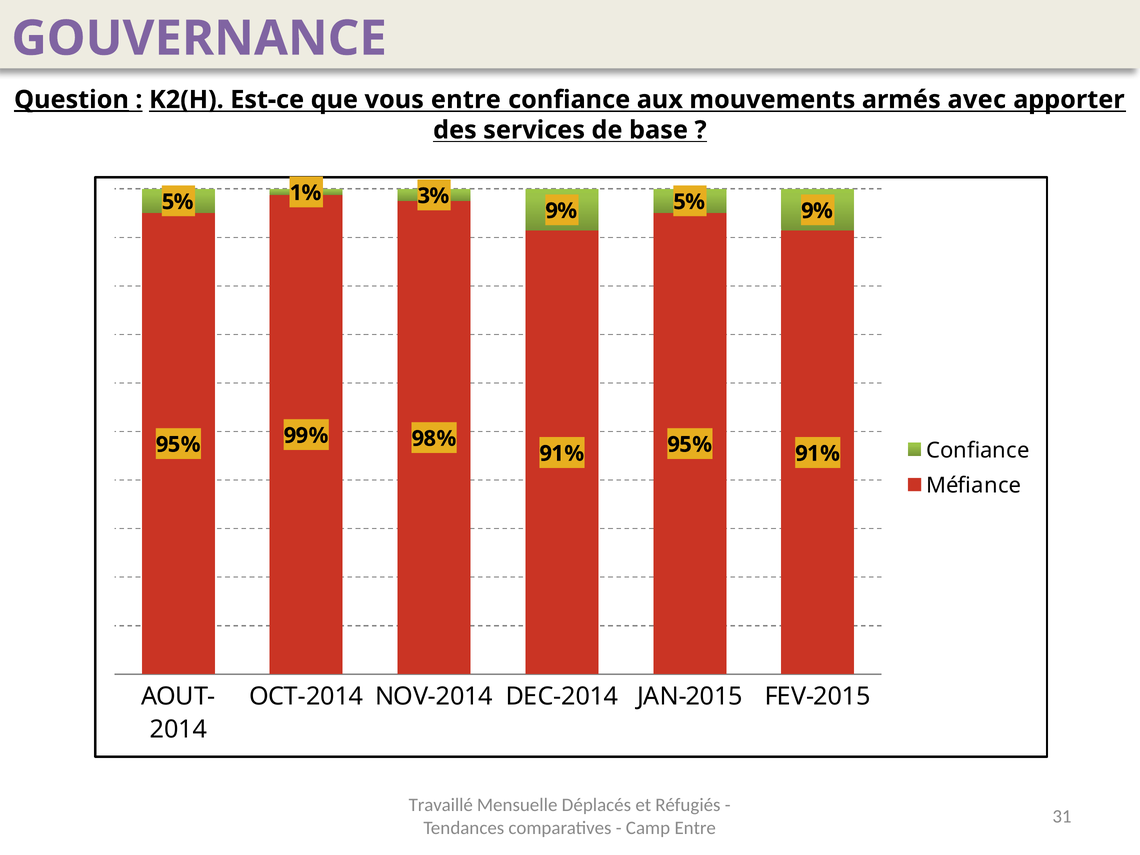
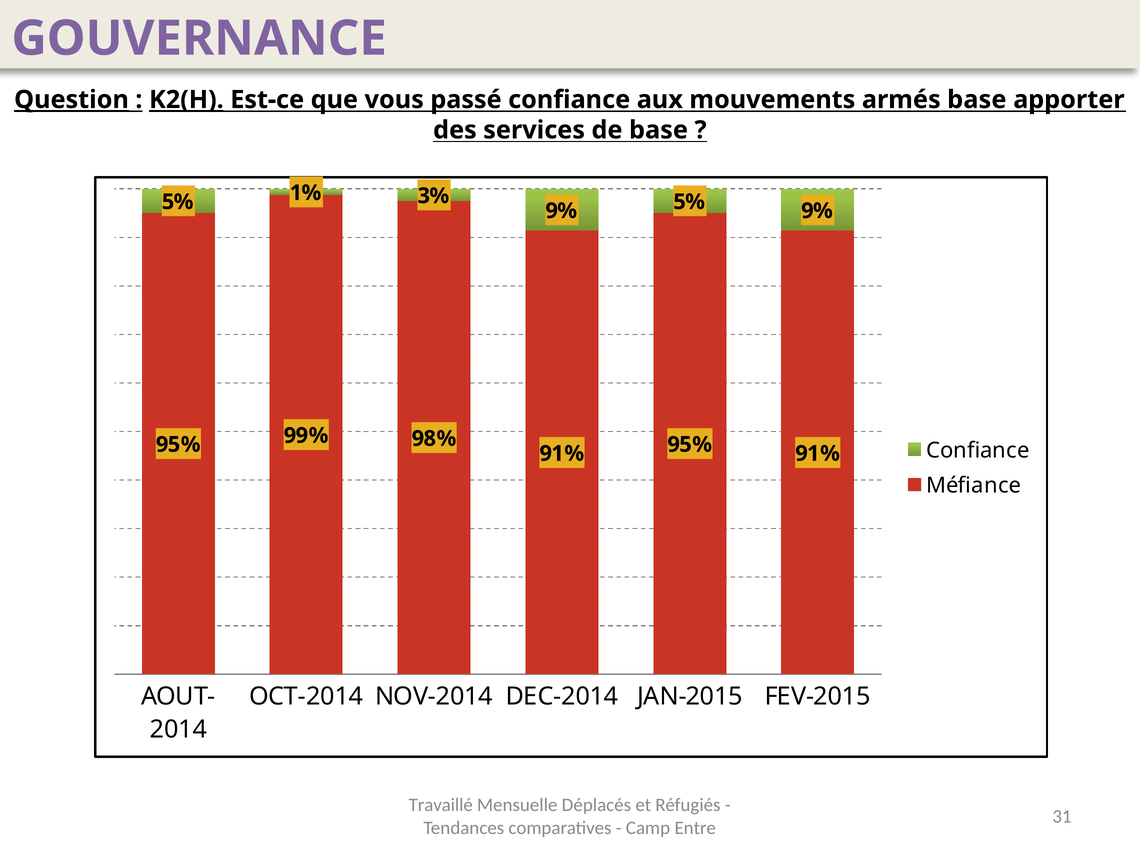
K2(H underline: none -> present
vous entre: entre -> passé
armés avec: avec -> base
